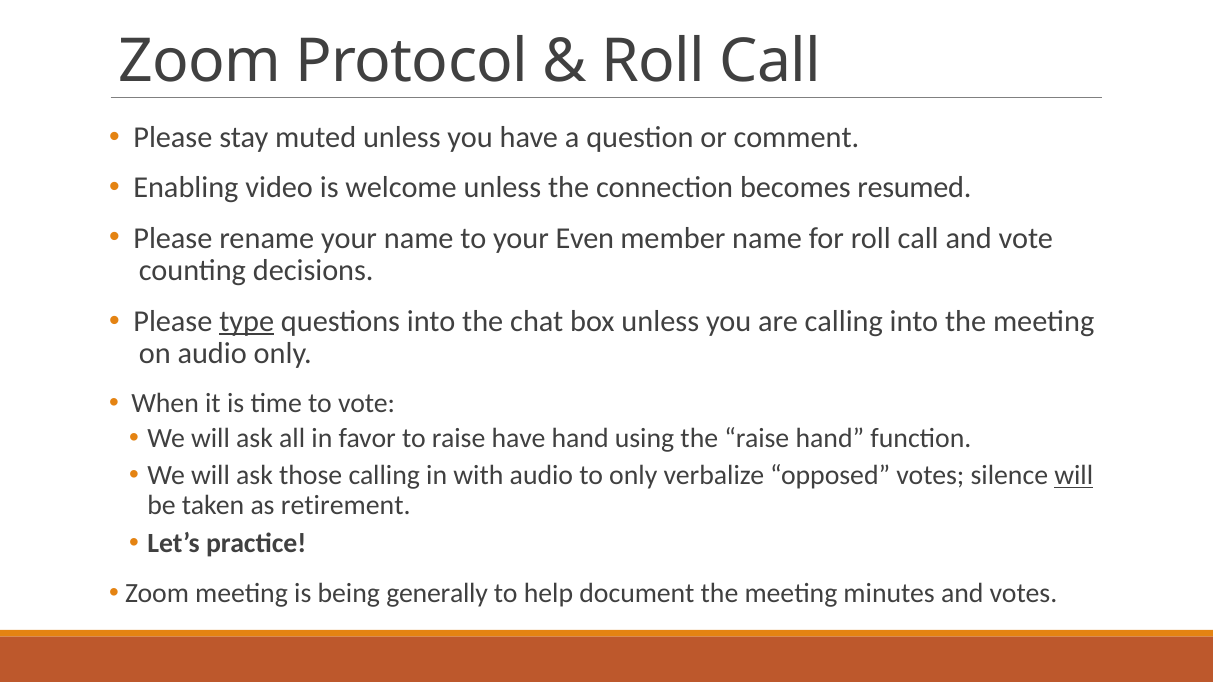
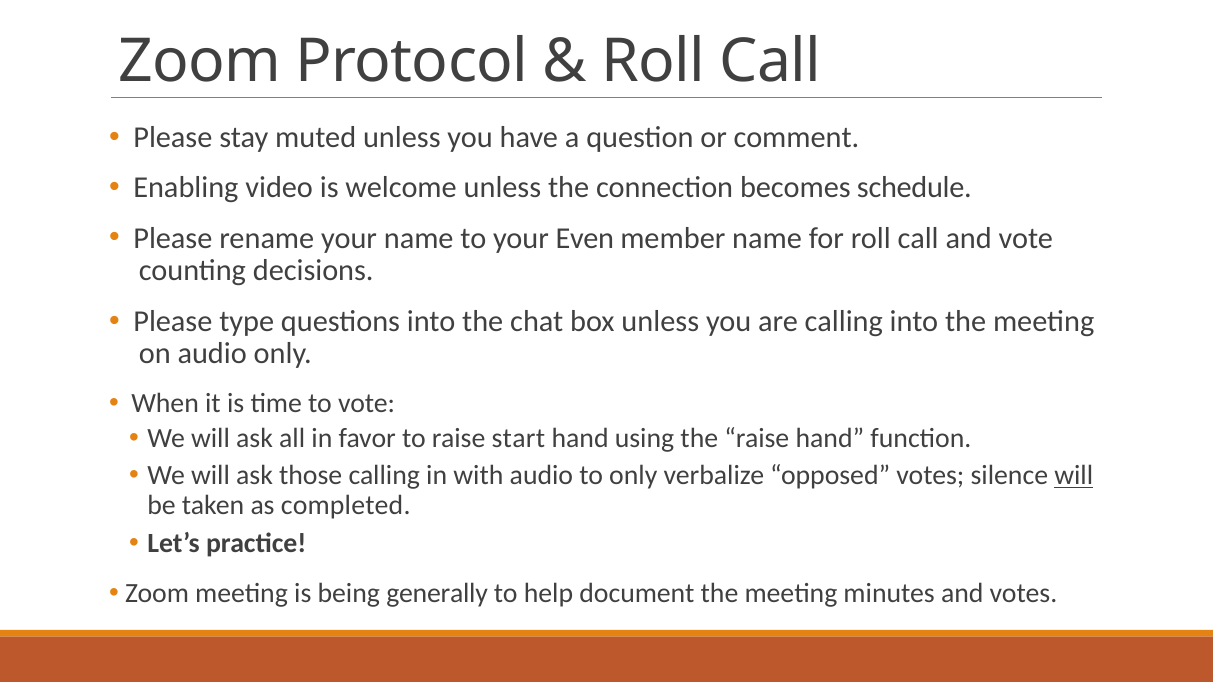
resumed: resumed -> schedule
type underline: present -> none
raise have: have -> start
retirement: retirement -> completed
